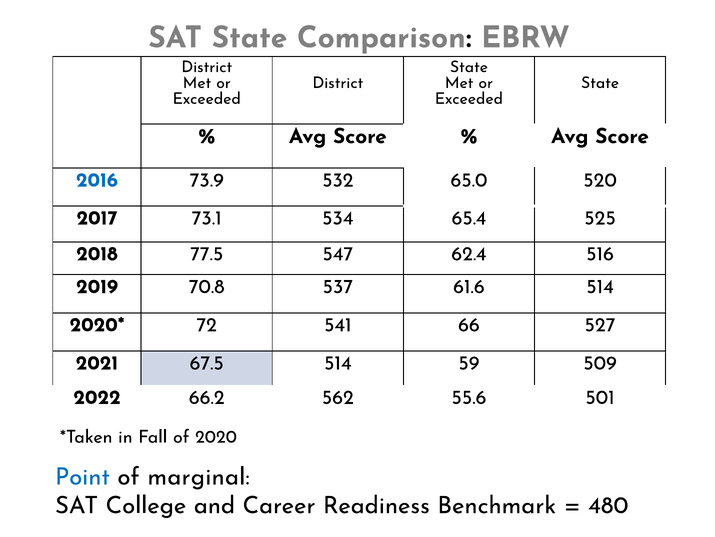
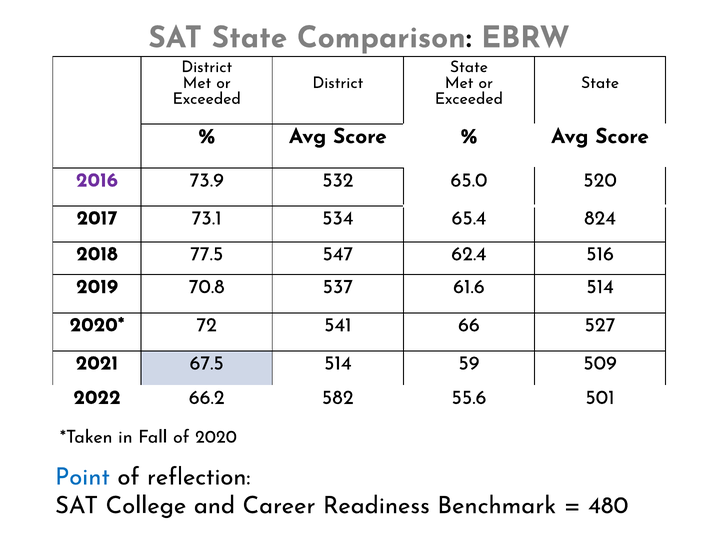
2016 colour: blue -> purple
525: 525 -> 824
562: 562 -> 582
marginal: marginal -> reflection
